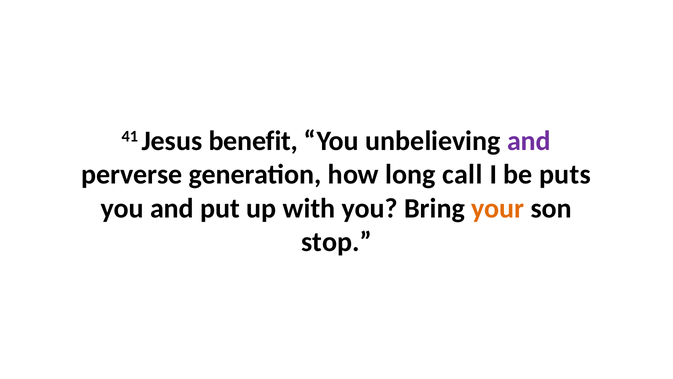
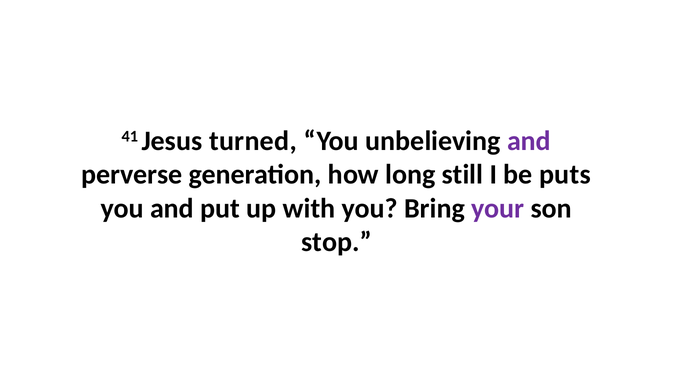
benefit: benefit -> turned
call: call -> still
your colour: orange -> purple
